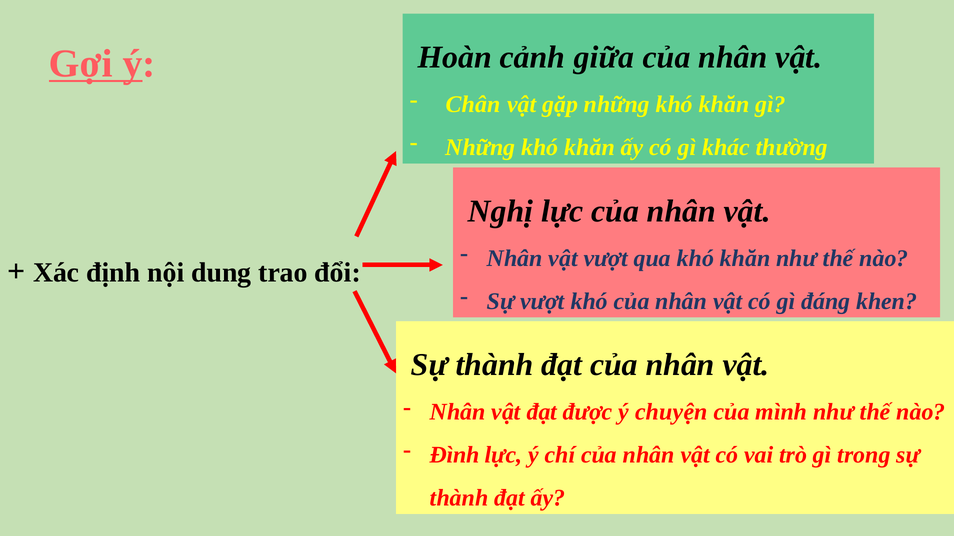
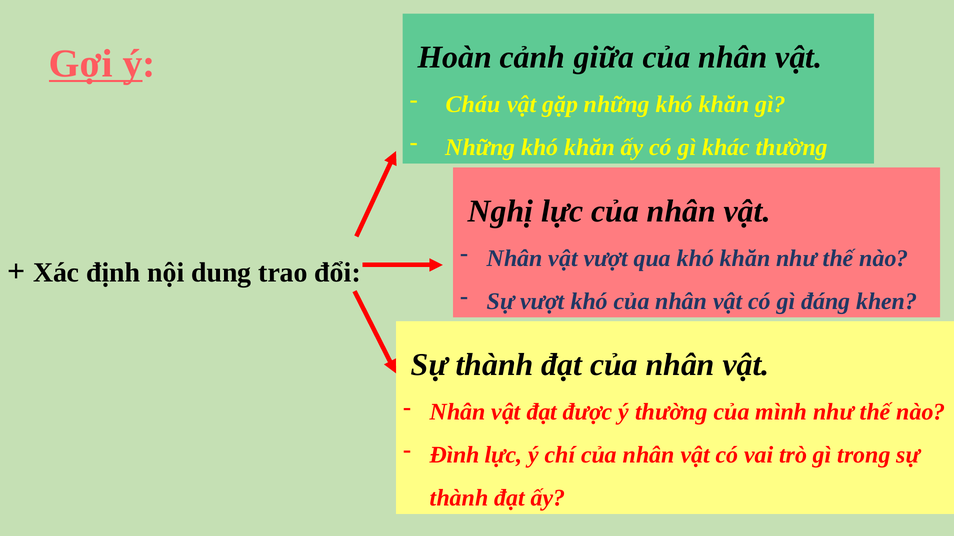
Chân: Chân -> Cháu
ý chuyện: chuyện -> thường
